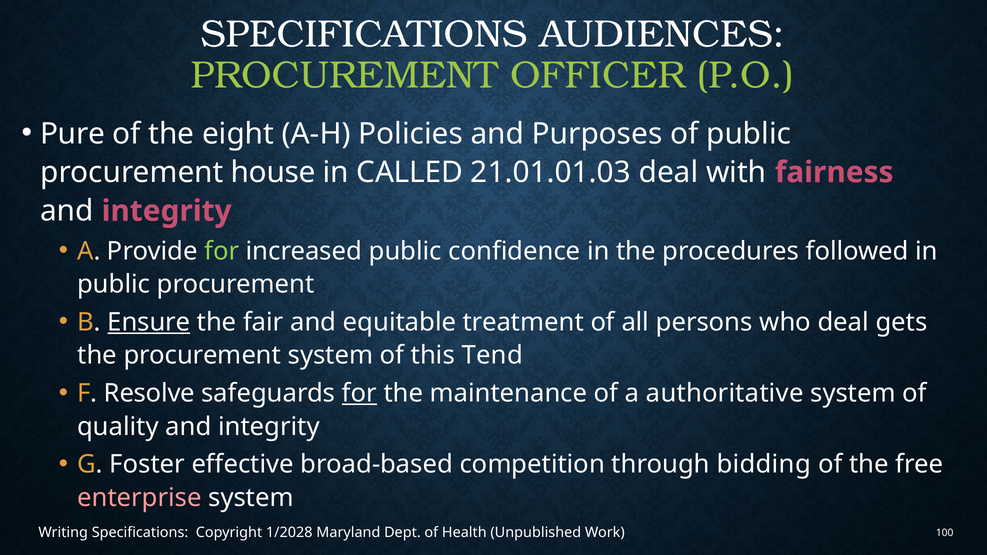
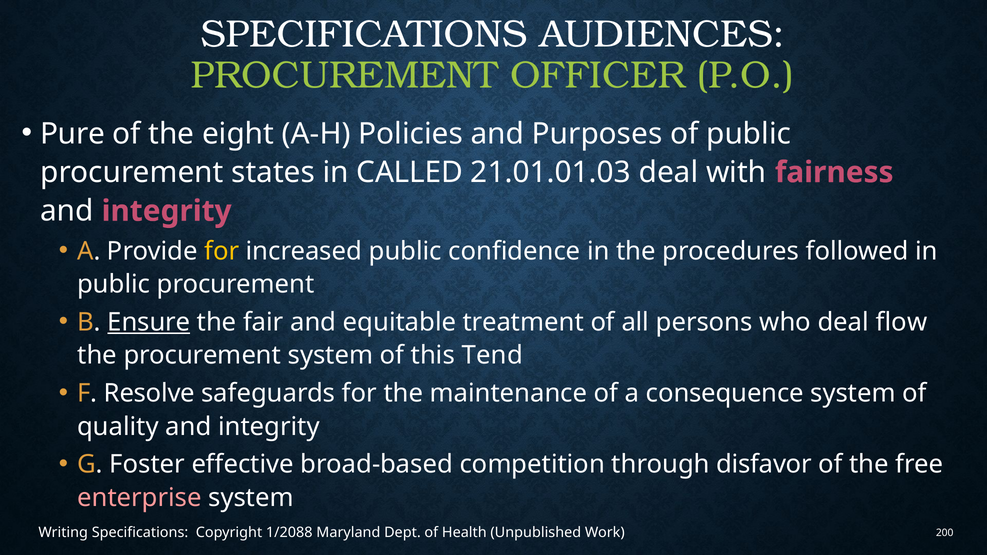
house: house -> states
for at (222, 251) colour: light green -> yellow
gets: gets -> flow
for at (359, 393) underline: present -> none
authoritative: authoritative -> consequence
bidding: bidding -> disfavor
1/2028: 1/2028 -> 1/2088
100: 100 -> 200
